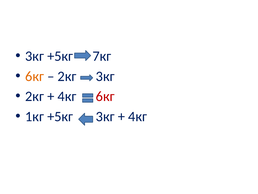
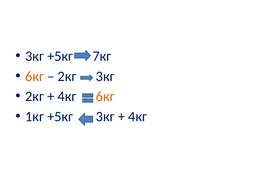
6кг at (105, 96) colour: red -> orange
